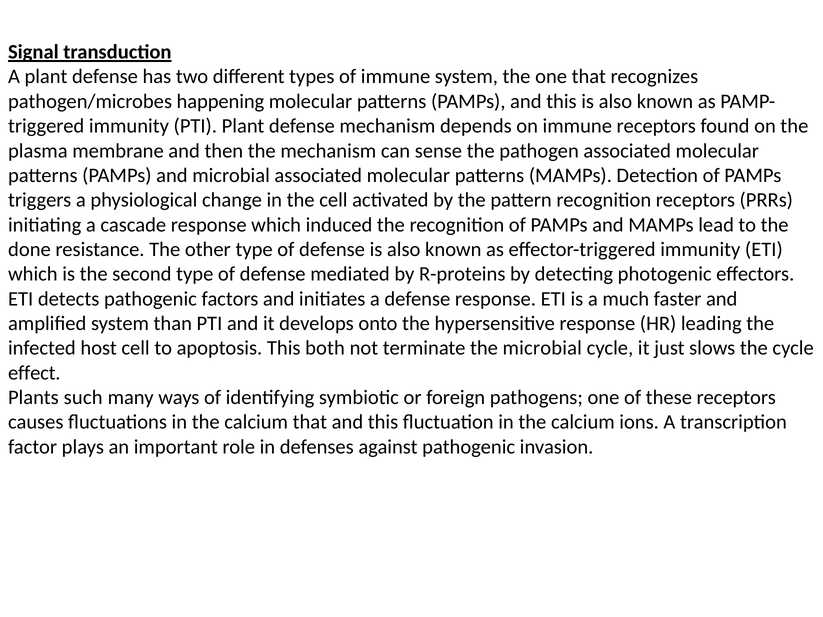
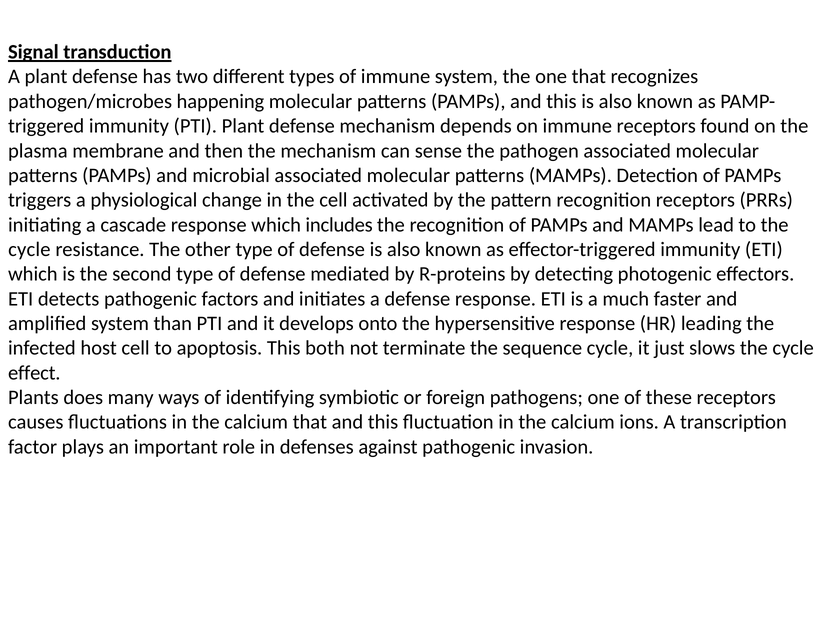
induced: induced -> includes
done at (29, 250): done -> cycle
the microbial: microbial -> sequence
such: such -> does
